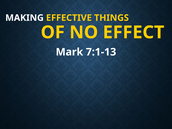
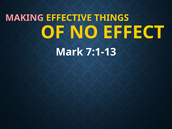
MAKING colour: white -> pink
